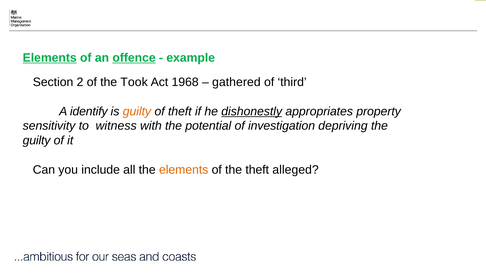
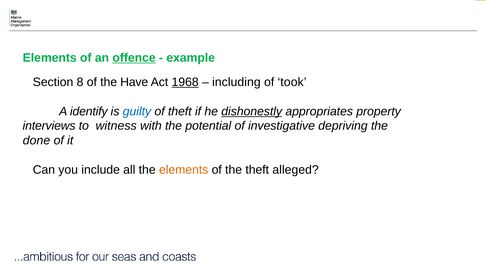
Elements at (50, 58) underline: present -> none
2: 2 -> 8
Took: Took -> Have
1968 underline: none -> present
gathered: gathered -> including
third: third -> took
guilty at (137, 111) colour: orange -> blue
sensitivity: sensitivity -> interviews
investigation: investigation -> investigative
guilty at (37, 140): guilty -> done
